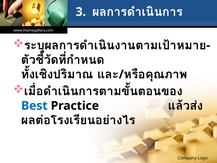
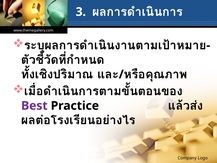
Best colour: blue -> purple
